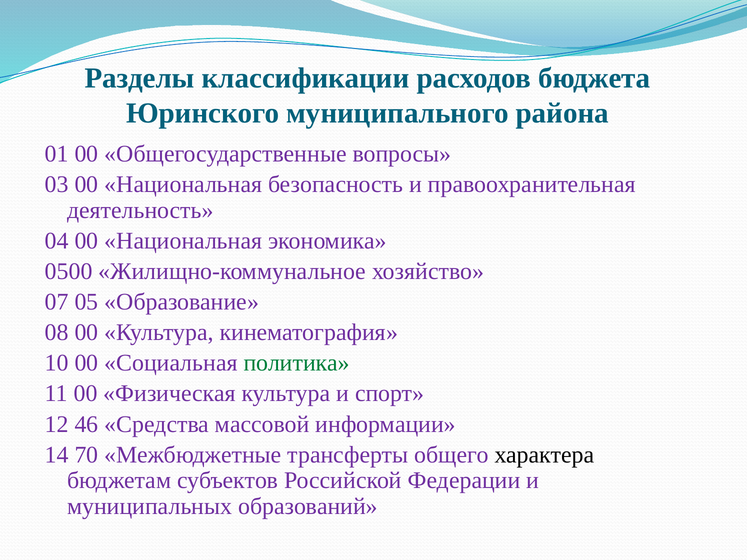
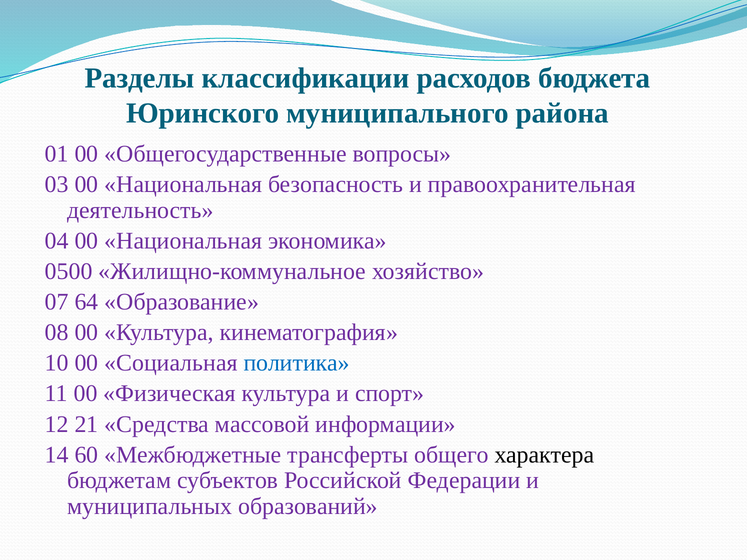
05: 05 -> 64
политика colour: green -> blue
46: 46 -> 21
70: 70 -> 60
